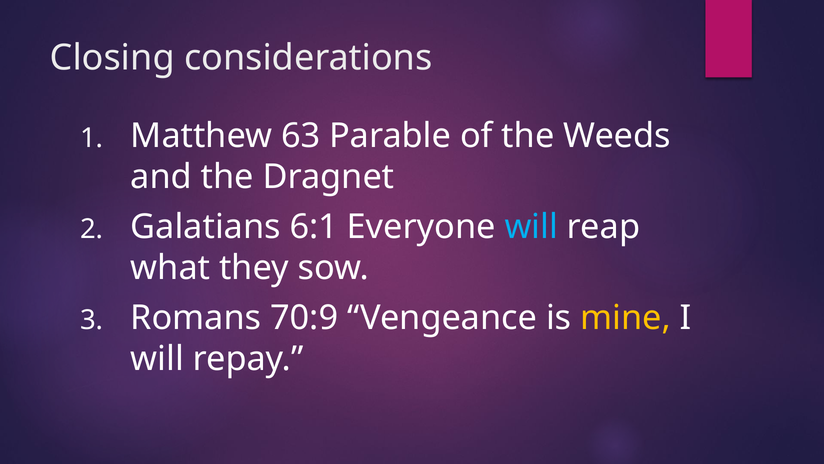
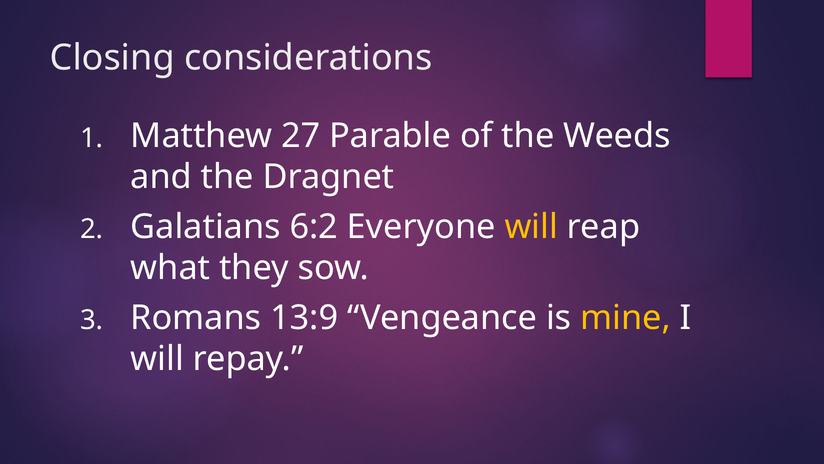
63: 63 -> 27
6:1: 6:1 -> 6:2
will at (531, 227) colour: light blue -> yellow
70:9: 70:9 -> 13:9
